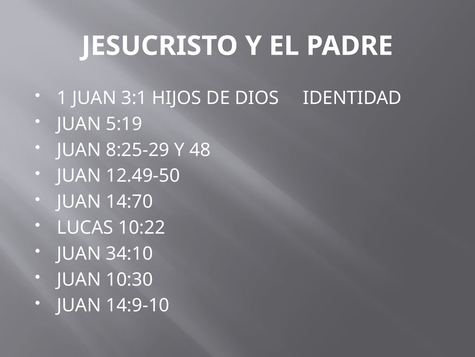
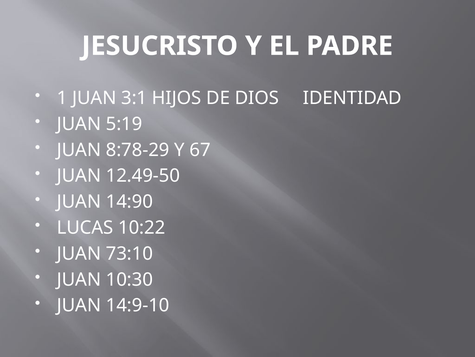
8:25-29: 8:25-29 -> 8:78-29
48: 48 -> 67
14:70: 14:70 -> 14:90
34:10: 34:10 -> 73:10
